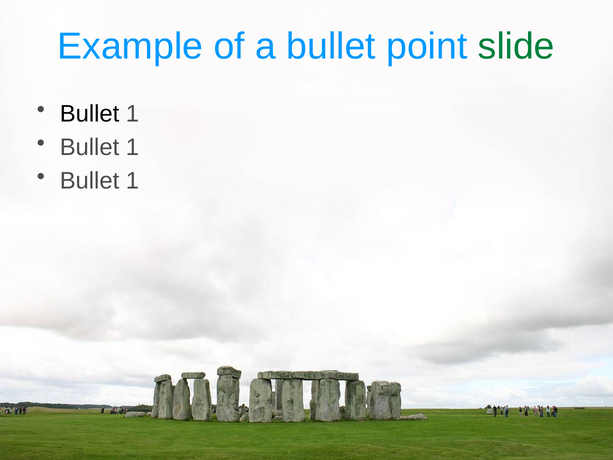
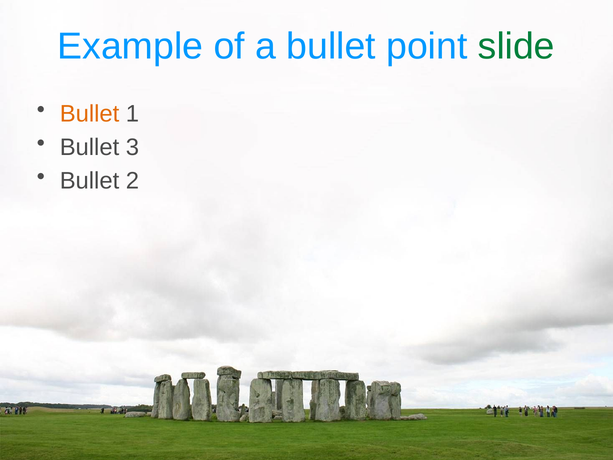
Bullet at (90, 114) colour: black -> orange
1 at (132, 147): 1 -> 3
1 at (132, 181): 1 -> 2
